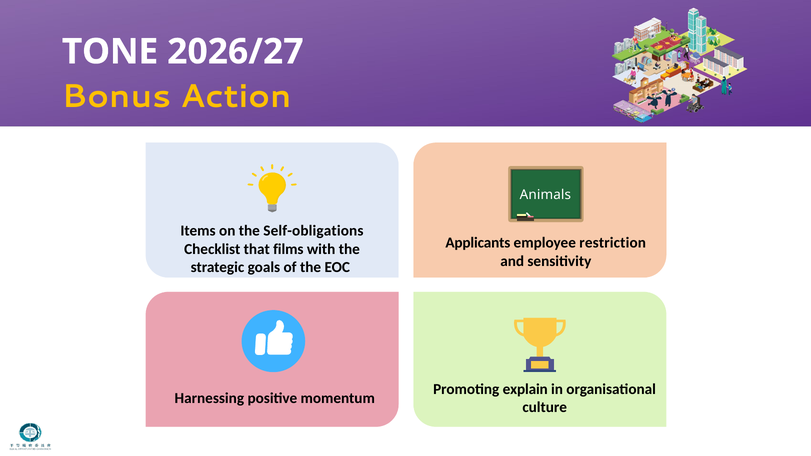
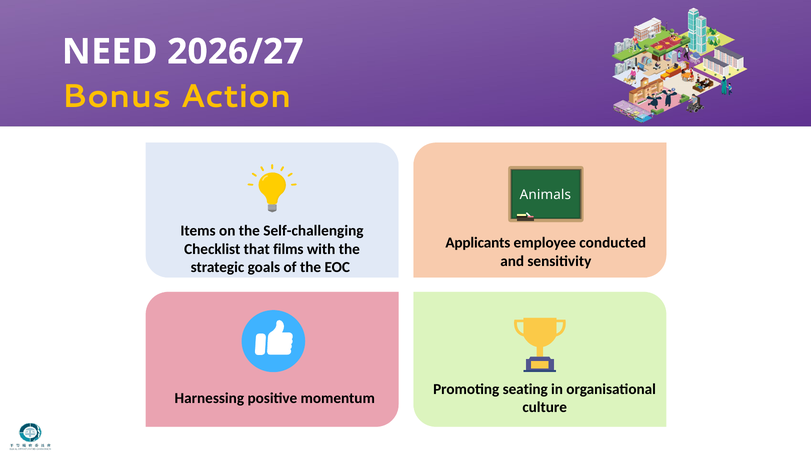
TONE: TONE -> NEED
Self-obligations: Self-obligations -> Self-challenging
restriction: restriction -> conducted
explain: explain -> seating
